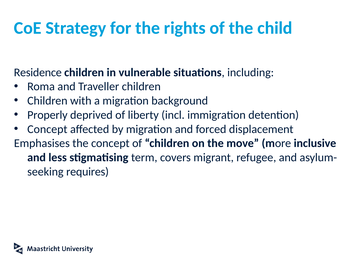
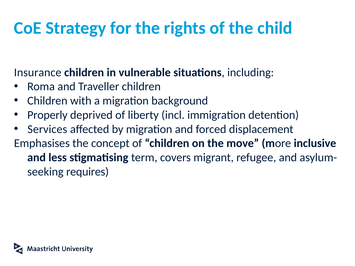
Residence: Residence -> Insurance
Concept at (47, 129): Concept -> Services
